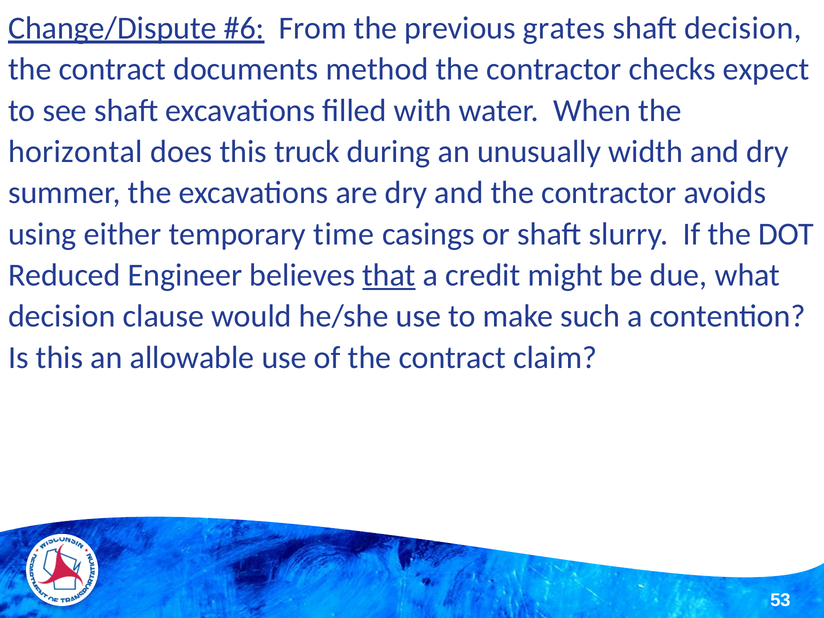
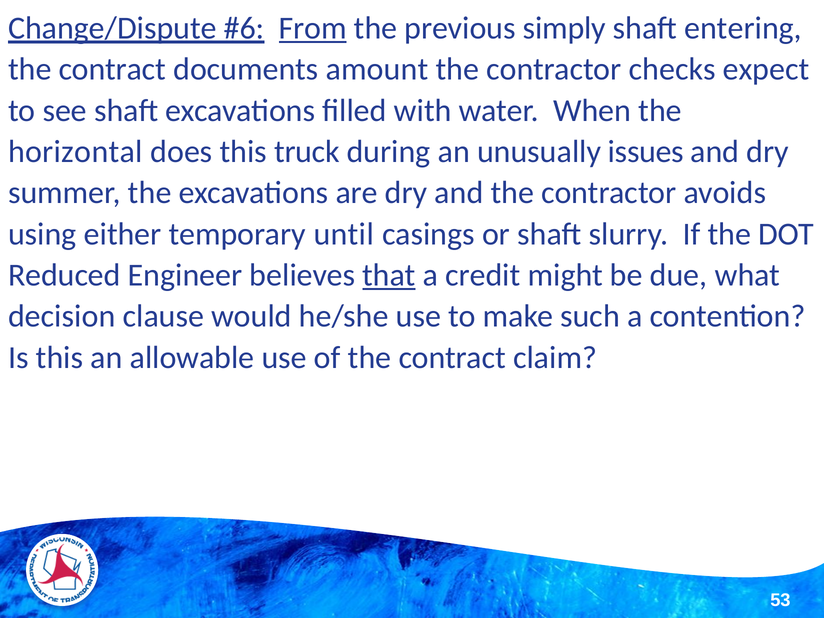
From underline: none -> present
grates: grates -> simply
shaft decision: decision -> entering
method: method -> amount
width: width -> issues
time: time -> until
